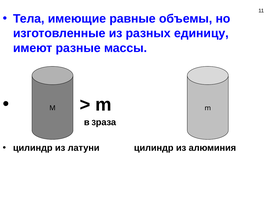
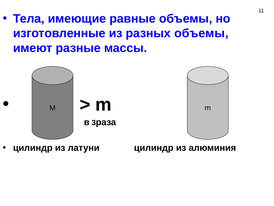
разных единицу: единицу -> объемы
